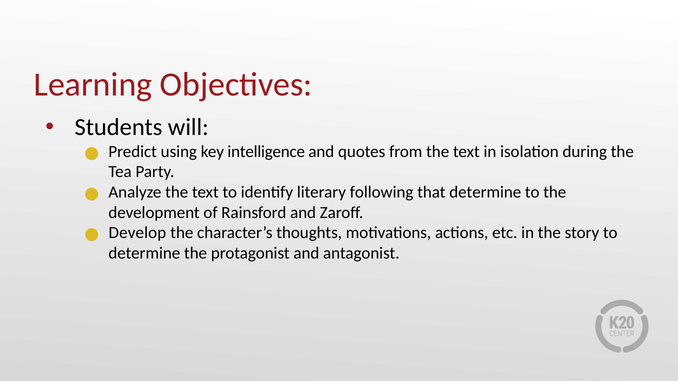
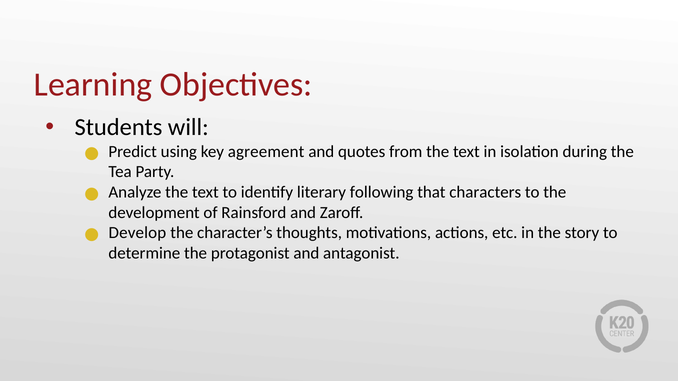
intelligence: intelligence -> agreement
that determine: determine -> characters
